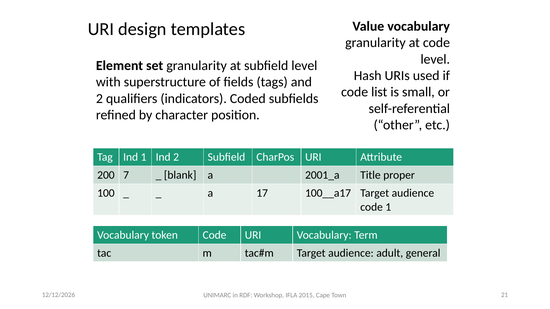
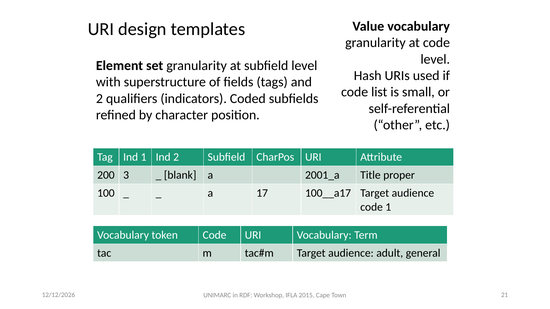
7: 7 -> 3
